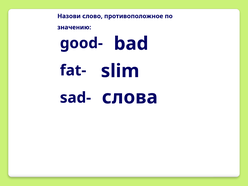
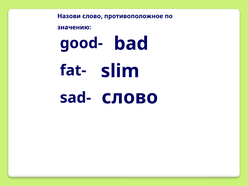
слова at (130, 97): слова -> слово
